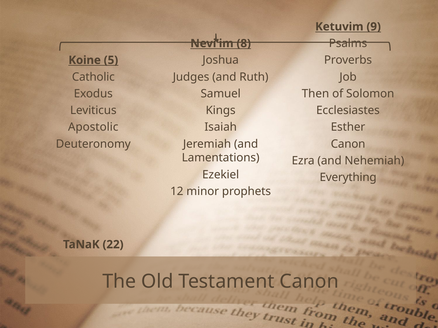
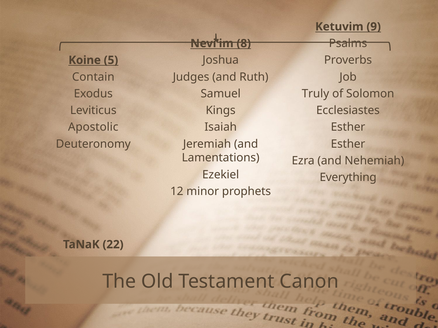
Catholic: Catholic -> Contain
Then: Then -> Truly
Canon at (348, 144): Canon -> Esther
